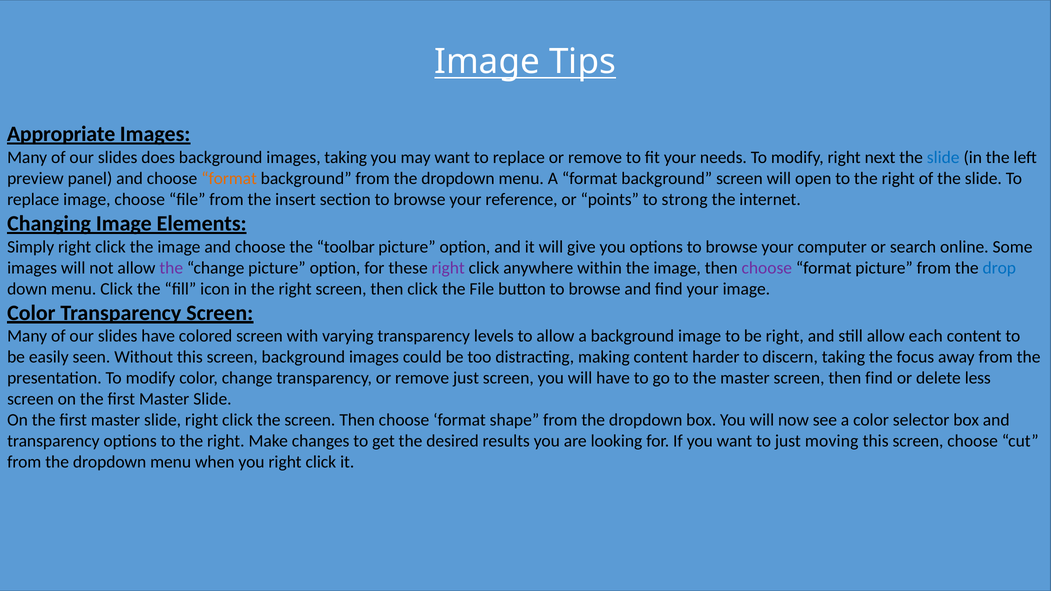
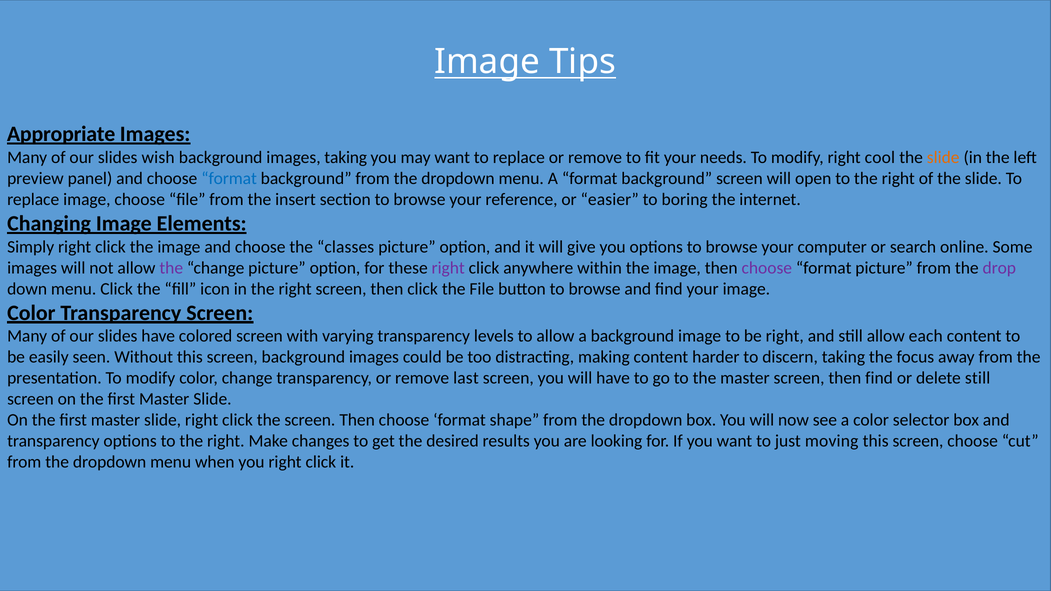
does: does -> wish
next: next -> cool
slide at (943, 158) colour: blue -> orange
format at (229, 179) colour: orange -> blue
points: points -> easier
strong: strong -> boring
toolbar: toolbar -> classes
drop colour: blue -> purple
remove just: just -> last
delete less: less -> still
